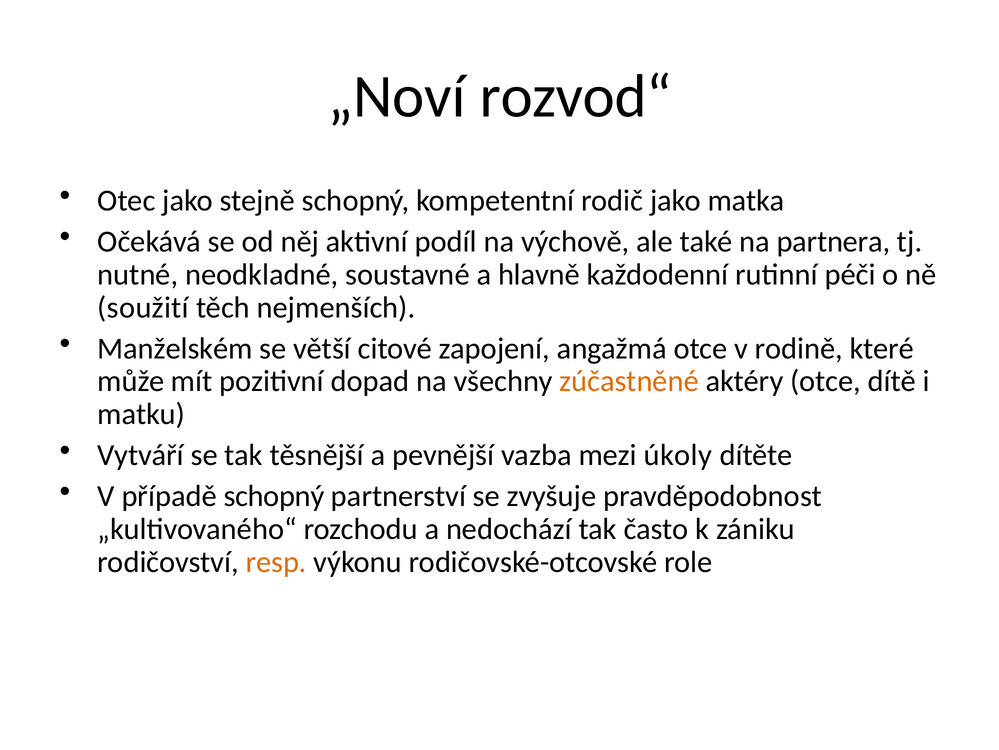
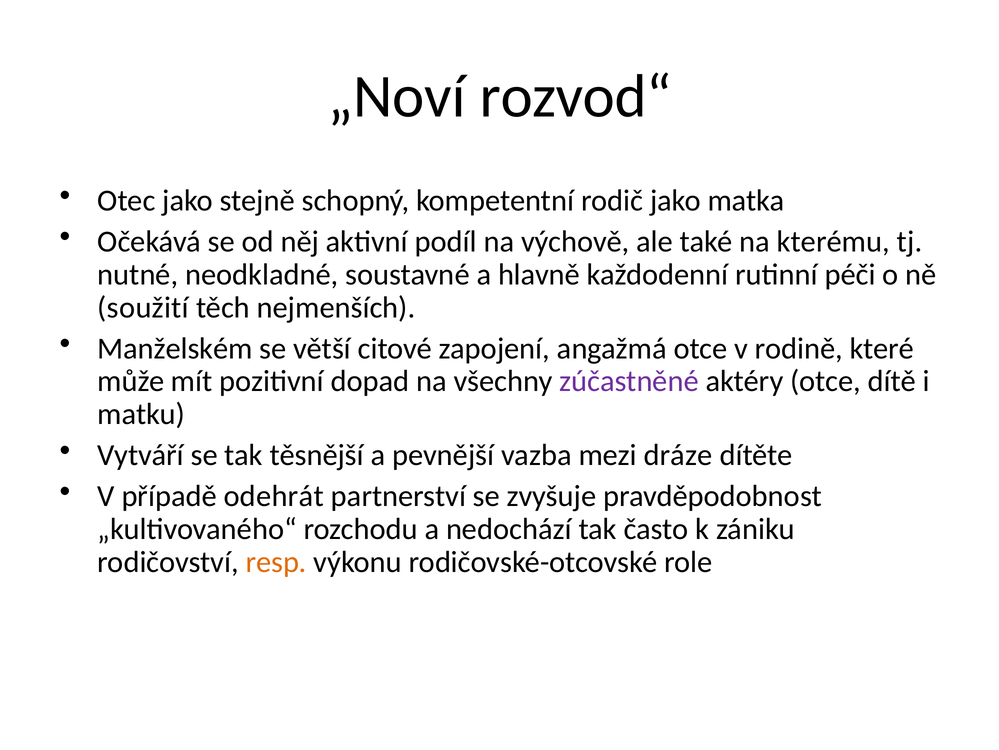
partnera: partnera -> kterému
zúčastněné colour: orange -> purple
úkoly: úkoly -> dráze
případě schopný: schopný -> odehrát
